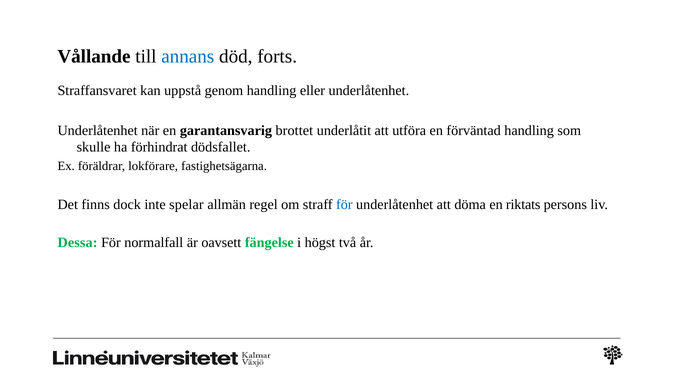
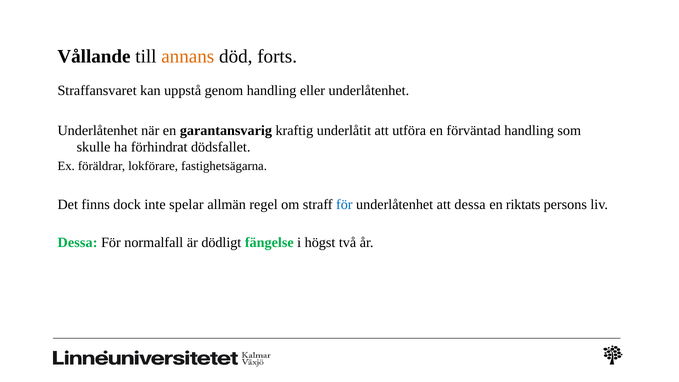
annans colour: blue -> orange
brottet: brottet -> kraftig
att döma: döma -> dessa
oavsett: oavsett -> dödligt
